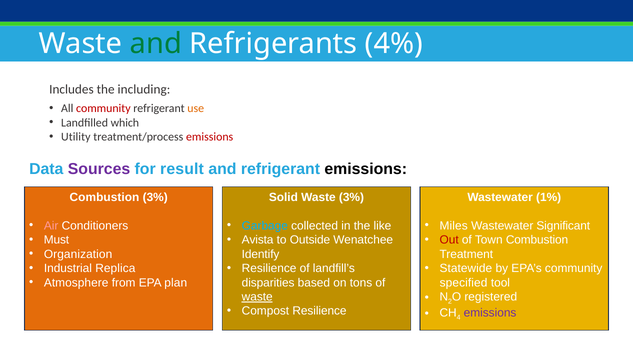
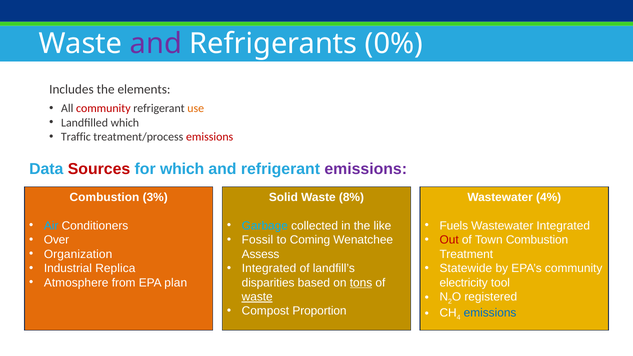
and at (156, 44) colour: green -> purple
4%: 4% -> 0%
including: including -> elements
Utility: Utility -> Traffic
Sources colour: purple -> red
for result: result -> which
emissions at (366, 169) colour: black -> purple
Waste 3%: 3% -> 8%
1%: 1% -> 4%
Air colour: pink -> light blue
Miles: Miles -> Fuels
Wastewater Significant: Significant -> Integrated
Must: Must -> Over
Avista: Avista -> Fossil
Outside: Outside -> Coming
Identify: Identify -> Assess
Resilience at (269, 268): Resilience -> Integrated
tons underline: none -> present
specified: specified -> electricity
Compost Resilience: Resilience -> Proportion
emissions at (490, 313) colour: purple -> blue
